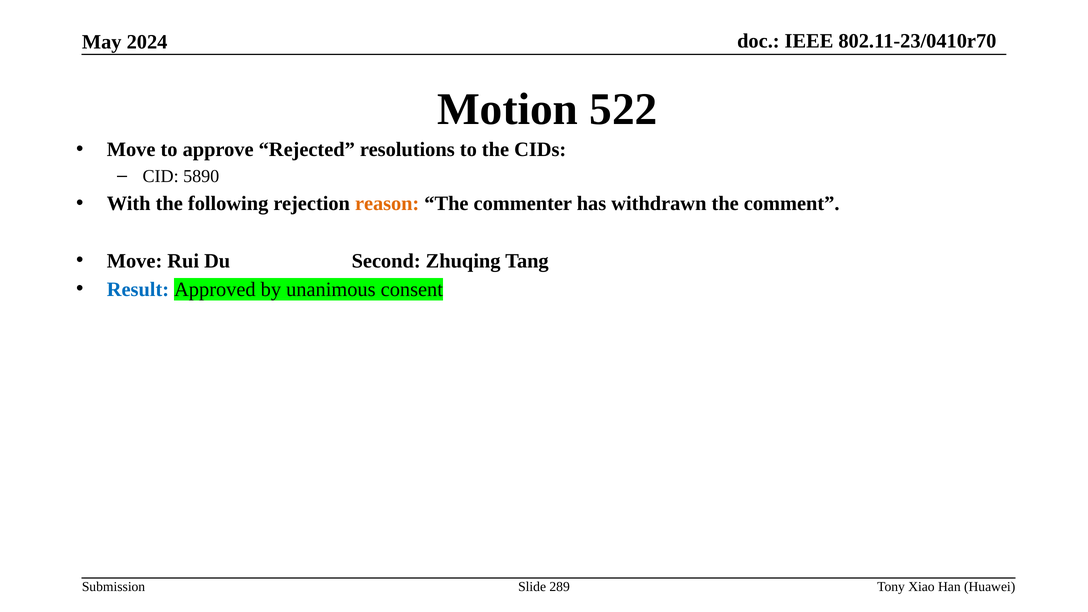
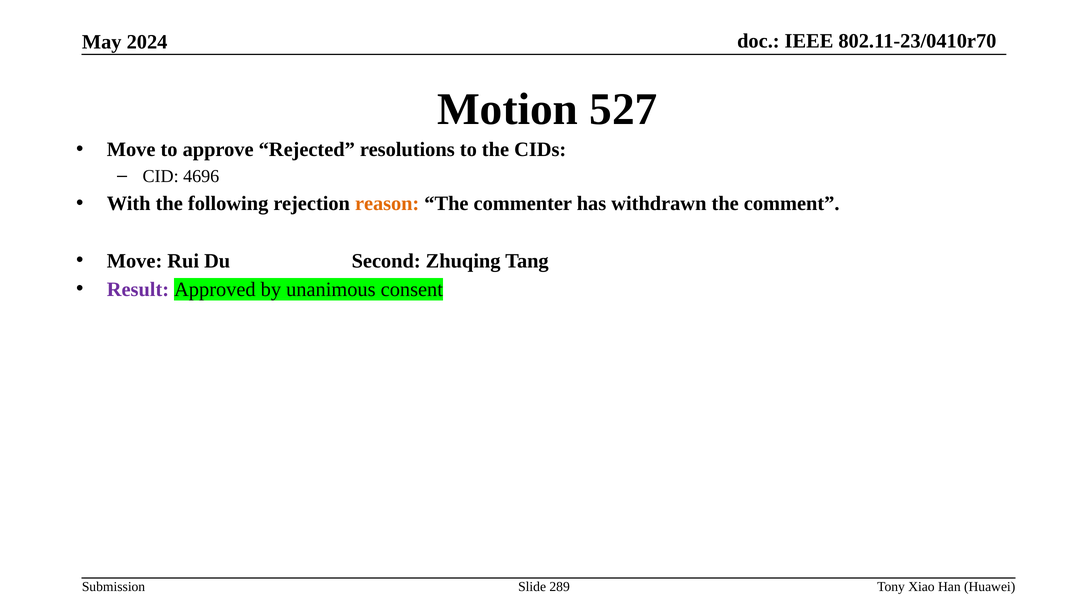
522: 522 -> 527
5890: 5890 -> 4696
Result colour: blue -> purple
